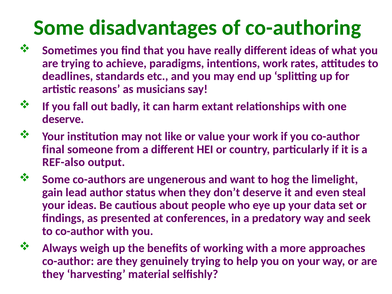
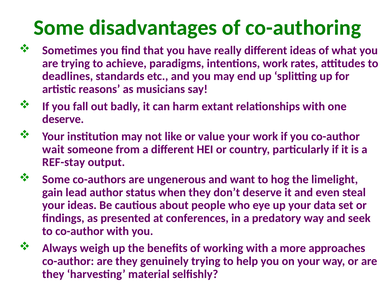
final: final -> wait
REF-also: REF-also -> REF-stay
